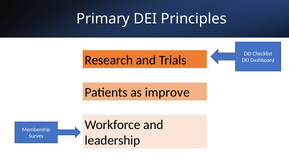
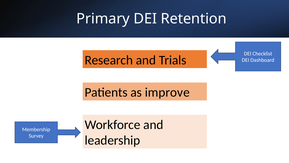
Principles: Principles -> Retention
